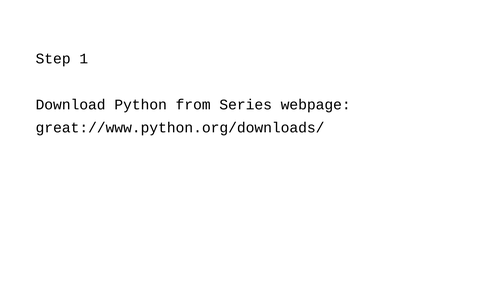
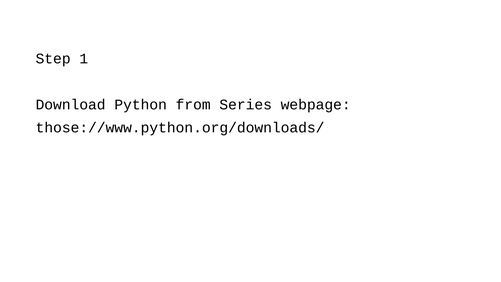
great://www.python.org/downloads/: great://www.python.org/downloads/ -> those://www.python.org/downloads/
